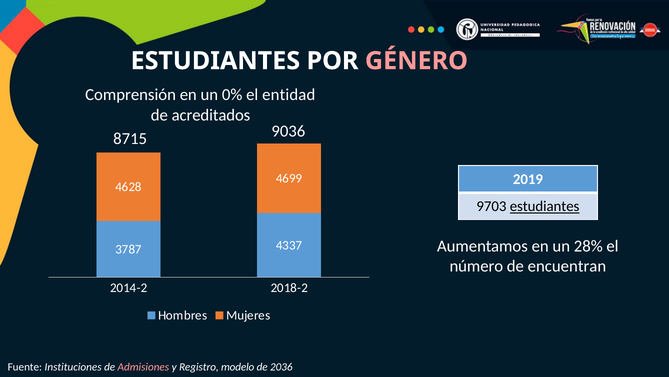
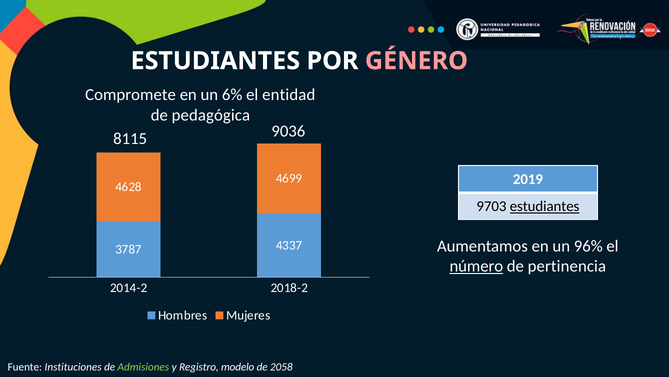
Comprensión: Comprensión -> Compromete
0%: 0% -> 6%
acreditados: acreditados -> pedagógica
8715: 8715 -> 8115
28%: 28% -> 96%
número underline: none -> present
encuentran: encuentran -> pertinencia
Admisiones colour: pink -> light green
2036: 2036 -> 2058
